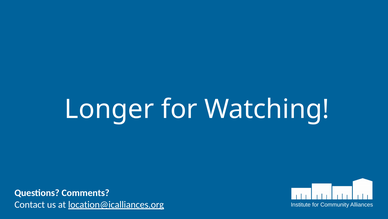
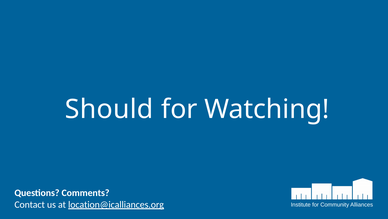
Longer: Longer -> Should
